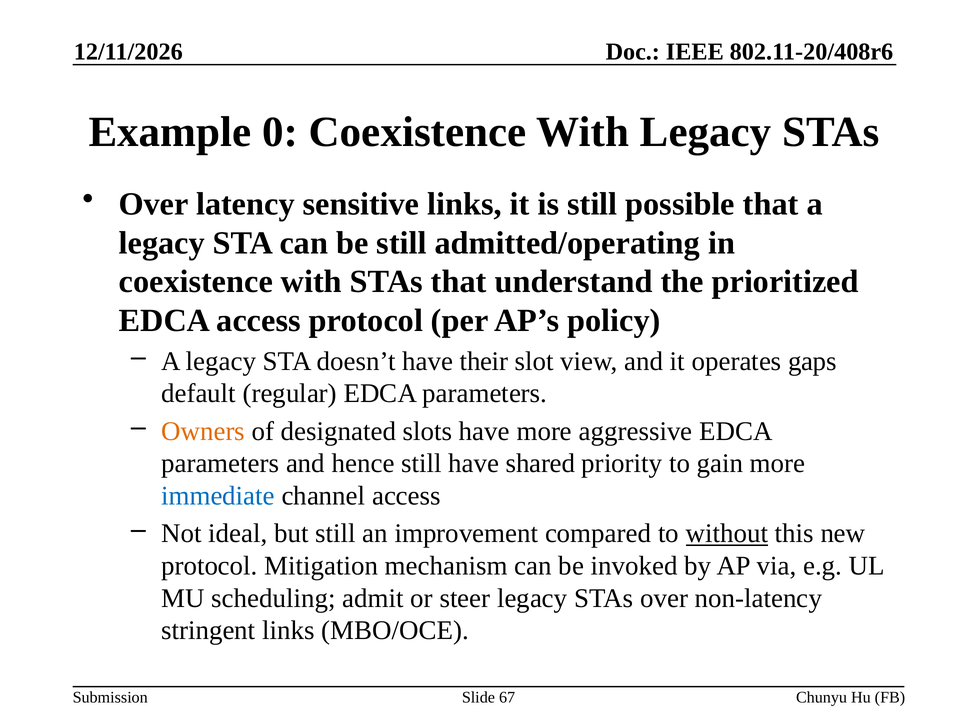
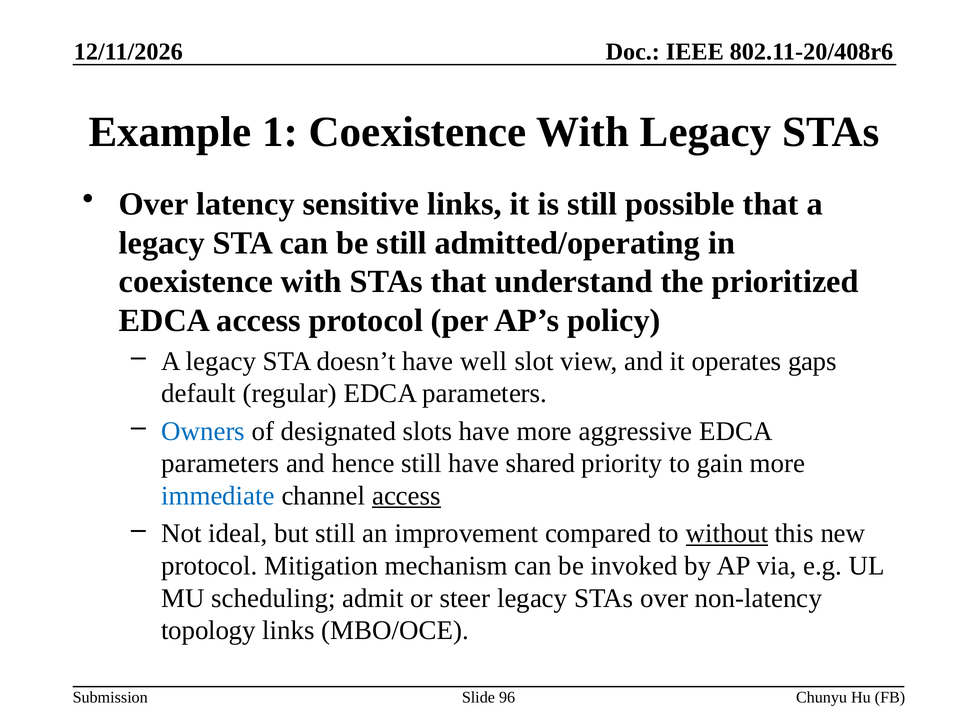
0: 0 -> 1
their: their -> well
Owners colour: orange -> blue
access at (406, 496) underline: none -> present
stringent: stringent -> topology
67: 67 -> 96
